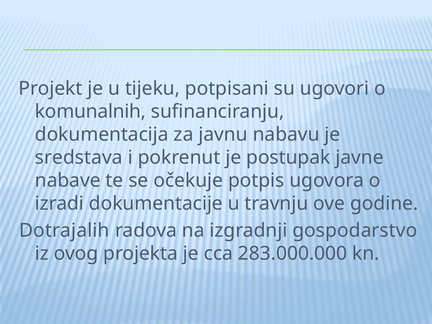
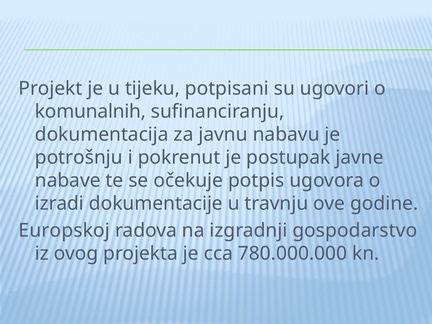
sredstava: sredstava -> potrošnju
Dotrajalih: Dotrajalih -> Europskoj
283.000.000: 283.000.000 -> 780.000.000
